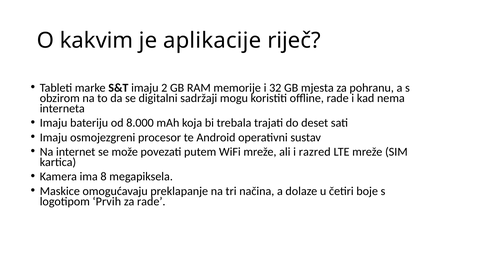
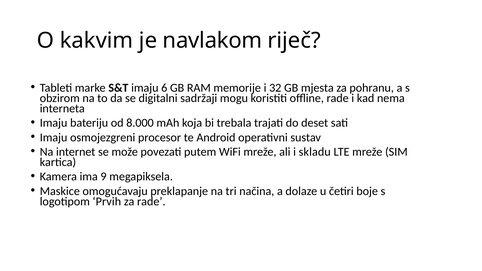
aplikacije: aplikacije -> navlakom
2: 2 -> 6
razred: razred -> skladu
8: 8 -> 9
